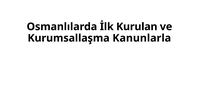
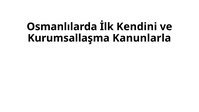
Kurulan: Kurulan -> Kendini
